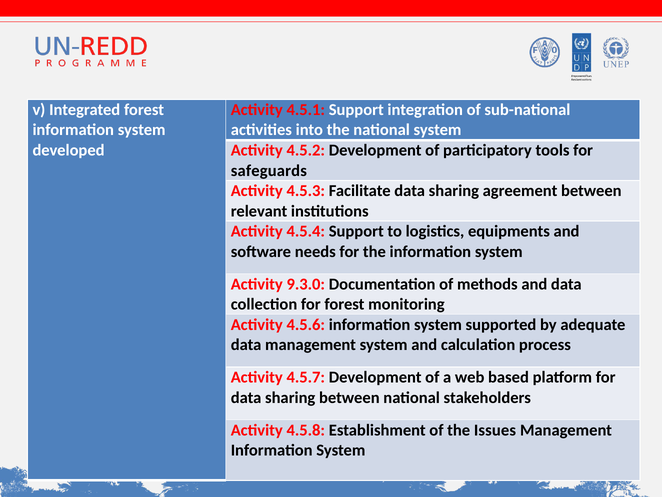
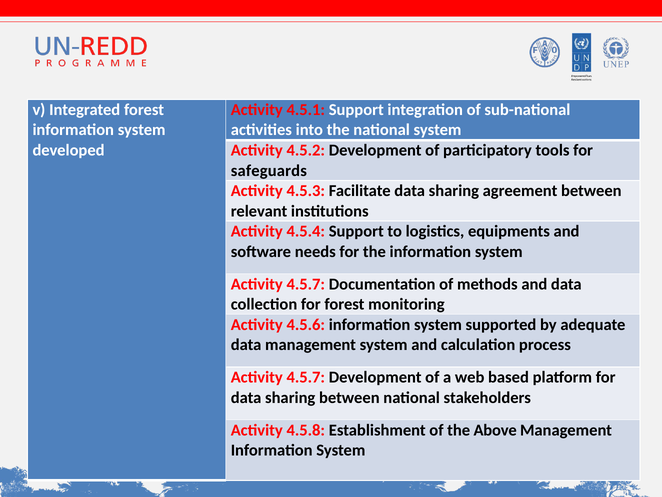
9.3.0 at (306, 284): 9.3.0 -> 4.5.7
Issues: Issues -> Above
